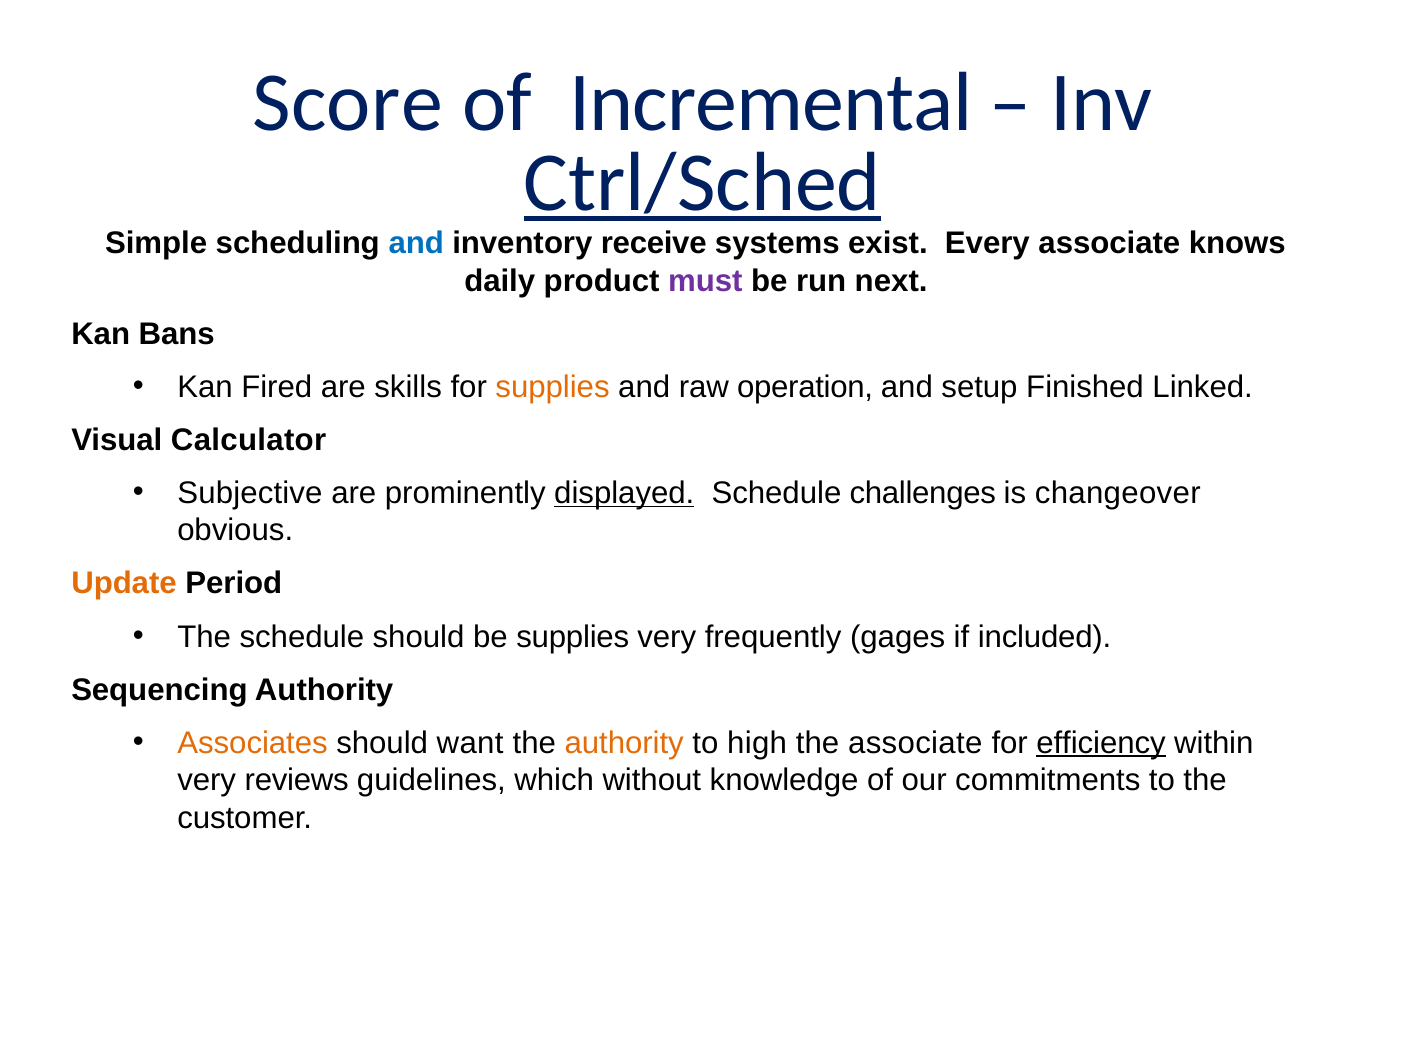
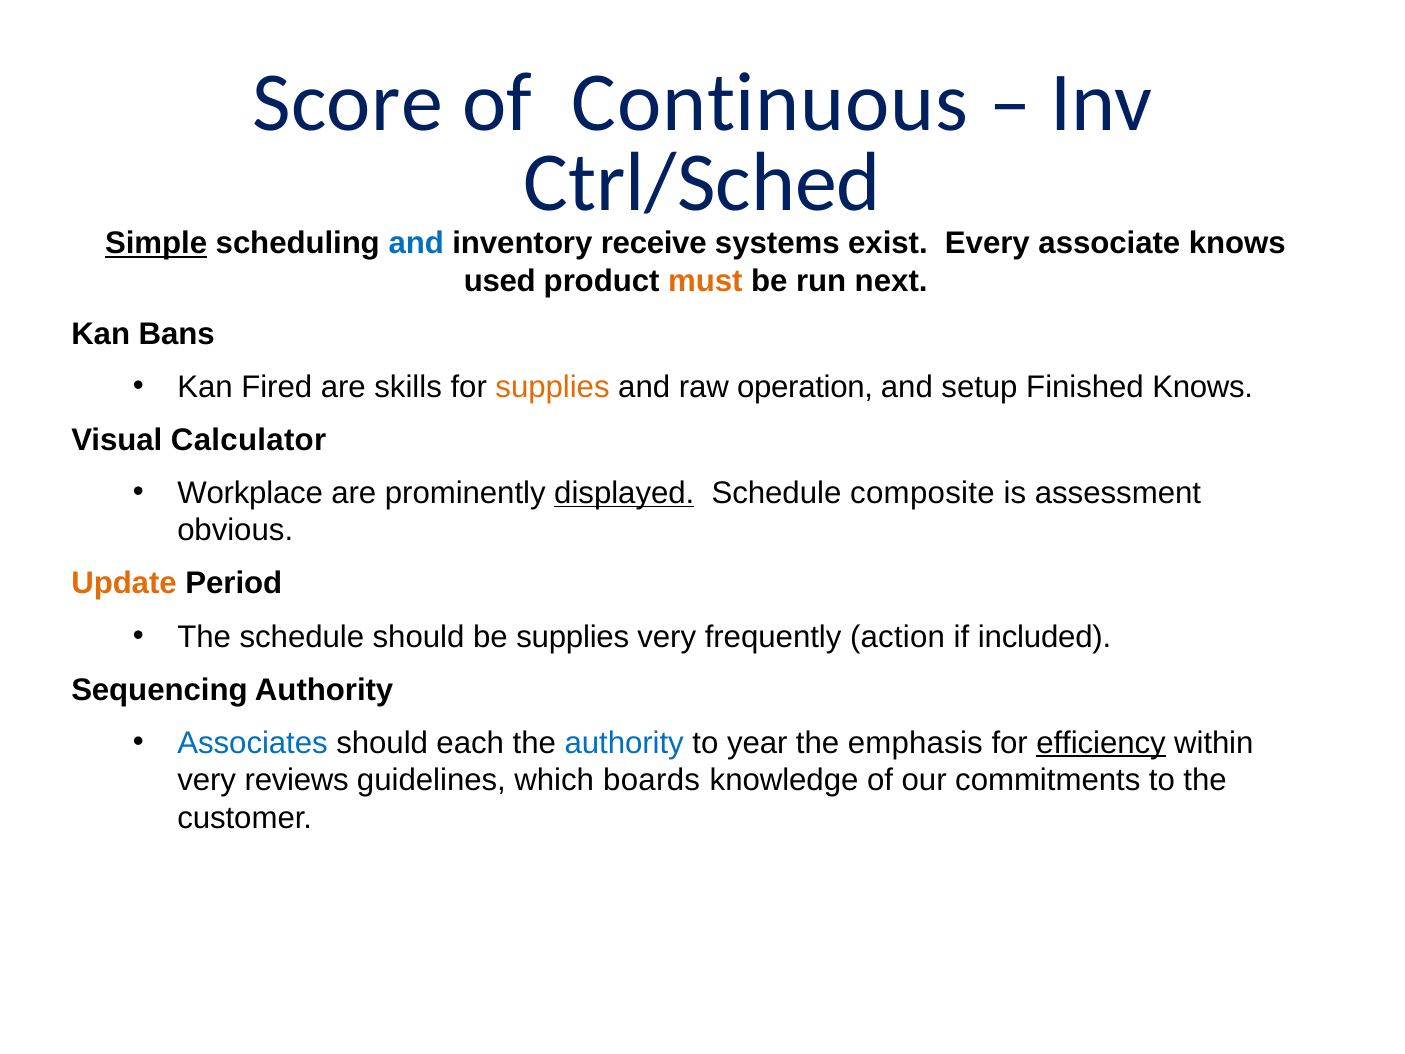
Incremental: Incremental -> Continuous
Ctrl/Sched underline: present -> none
Simple underline: none -> present
daily: daily -> used
must colour: purple -> orange
Finished Linked: Linked -> Knows
Subjective: Subjective -> Workplace
challenges: challenges -> composite
changeover: changeover -> assessment
gages: gages -> action
Associates colour: orange -> blue
want: want -> each
authority at (624, 743) colour: orange -> blue
high: high -> year
the associate: associate -> emphasis
without: without -> boards
